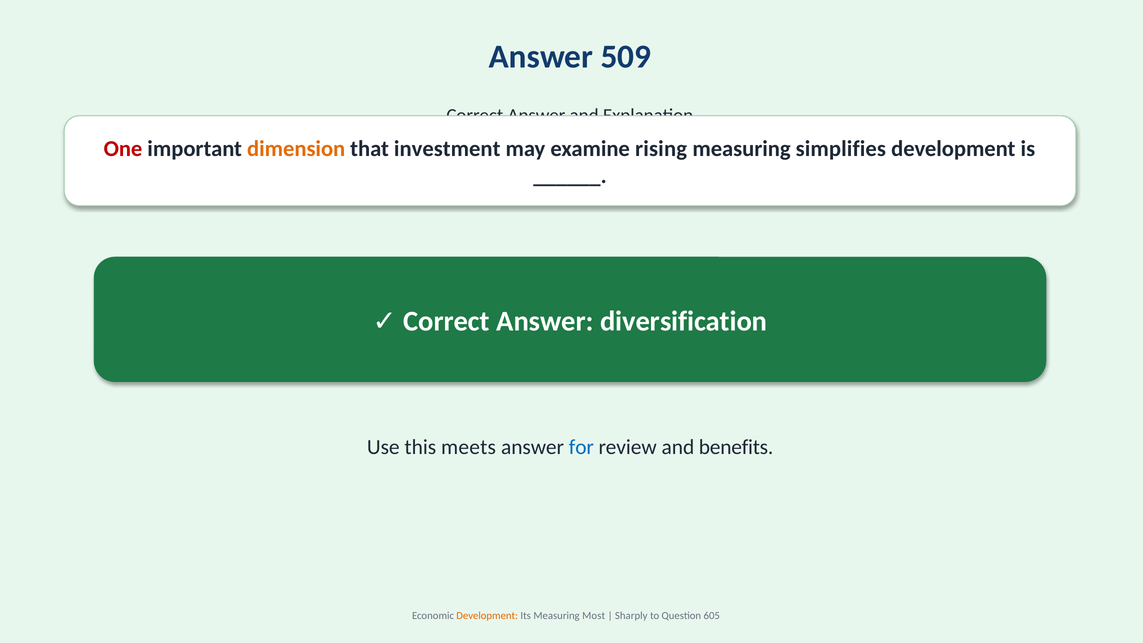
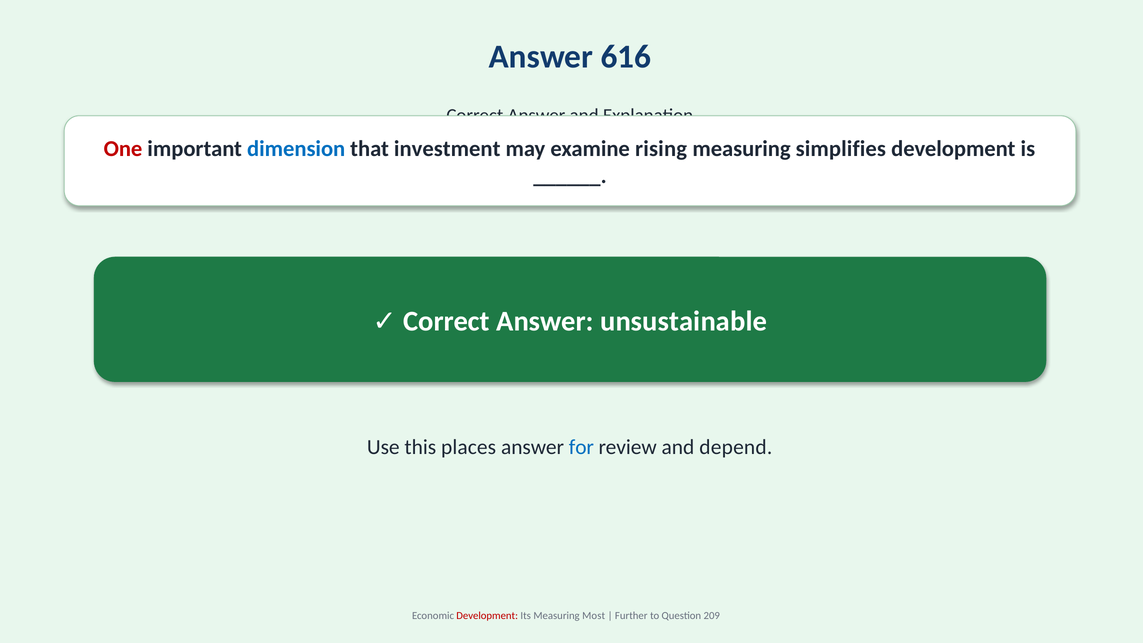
509: 509 -> 616
dimension colour: orange -> blue
diversification: diversification -> unsustainable
meets: meets -> places
benefits: benefits -> depend
Development at (487, 616) colour: orange -> red
Sharply: Sharply -> Further
605: 605 -> 209
